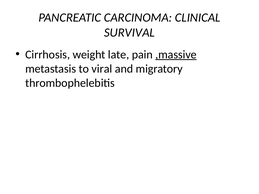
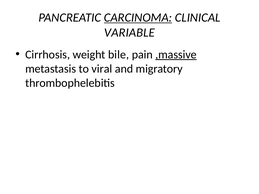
CARCINOMA underline: none -> present
SURVIVAL: SURVIVAL -> VARIABLE
late: late -> bile
